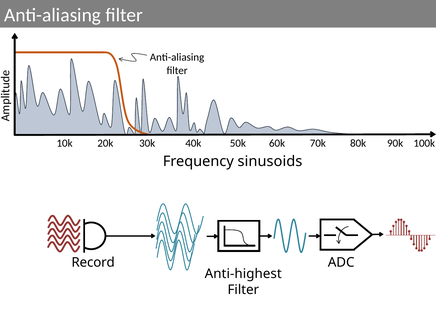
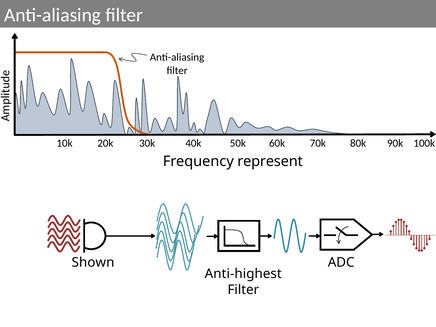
sinusoids: sinusoids -> represent
Record: Record -> Shown
